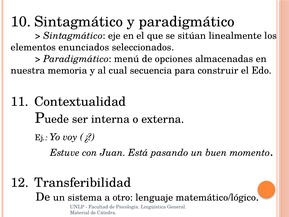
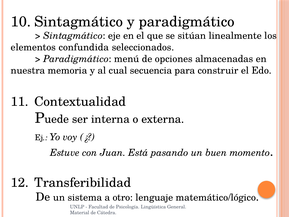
enunciados: enunciados -> confundida
